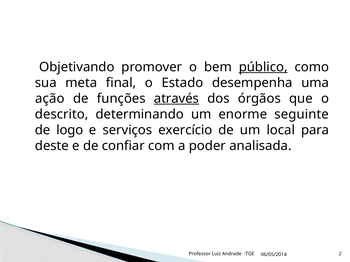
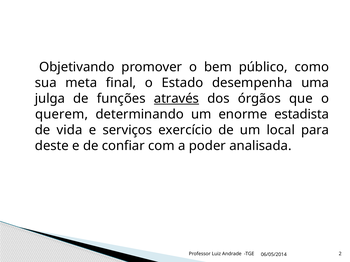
público underline: present -> none
ação: ação -> julga
descrito: descrito -> querem
seguinte: seguinte -> estadista
logo: logo -> vida
